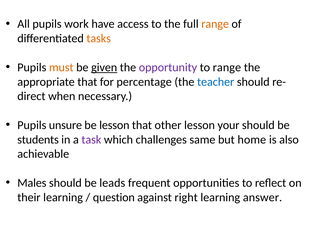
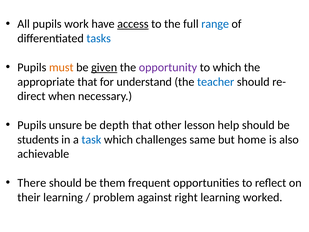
access underline: none -> present
range at (215, 24) colour: orange -> blue
tasks colour: orange -> blue
to range: range -> which
percentage: percentage -> understand
be lesson: lesson -> depth
your: your -> help
task colour: purple -> blue
Males: Males -> There
leads: leads -> them
question: question -> problem
answer: answer -> worked
